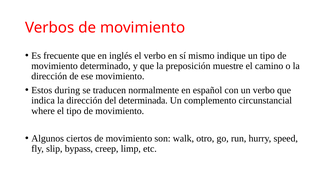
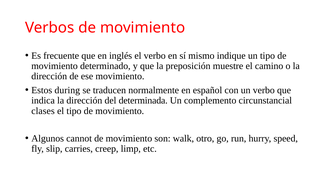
where: where -> clases
ciertos: ciertos -> cannot
bypass: bypass -> carries
